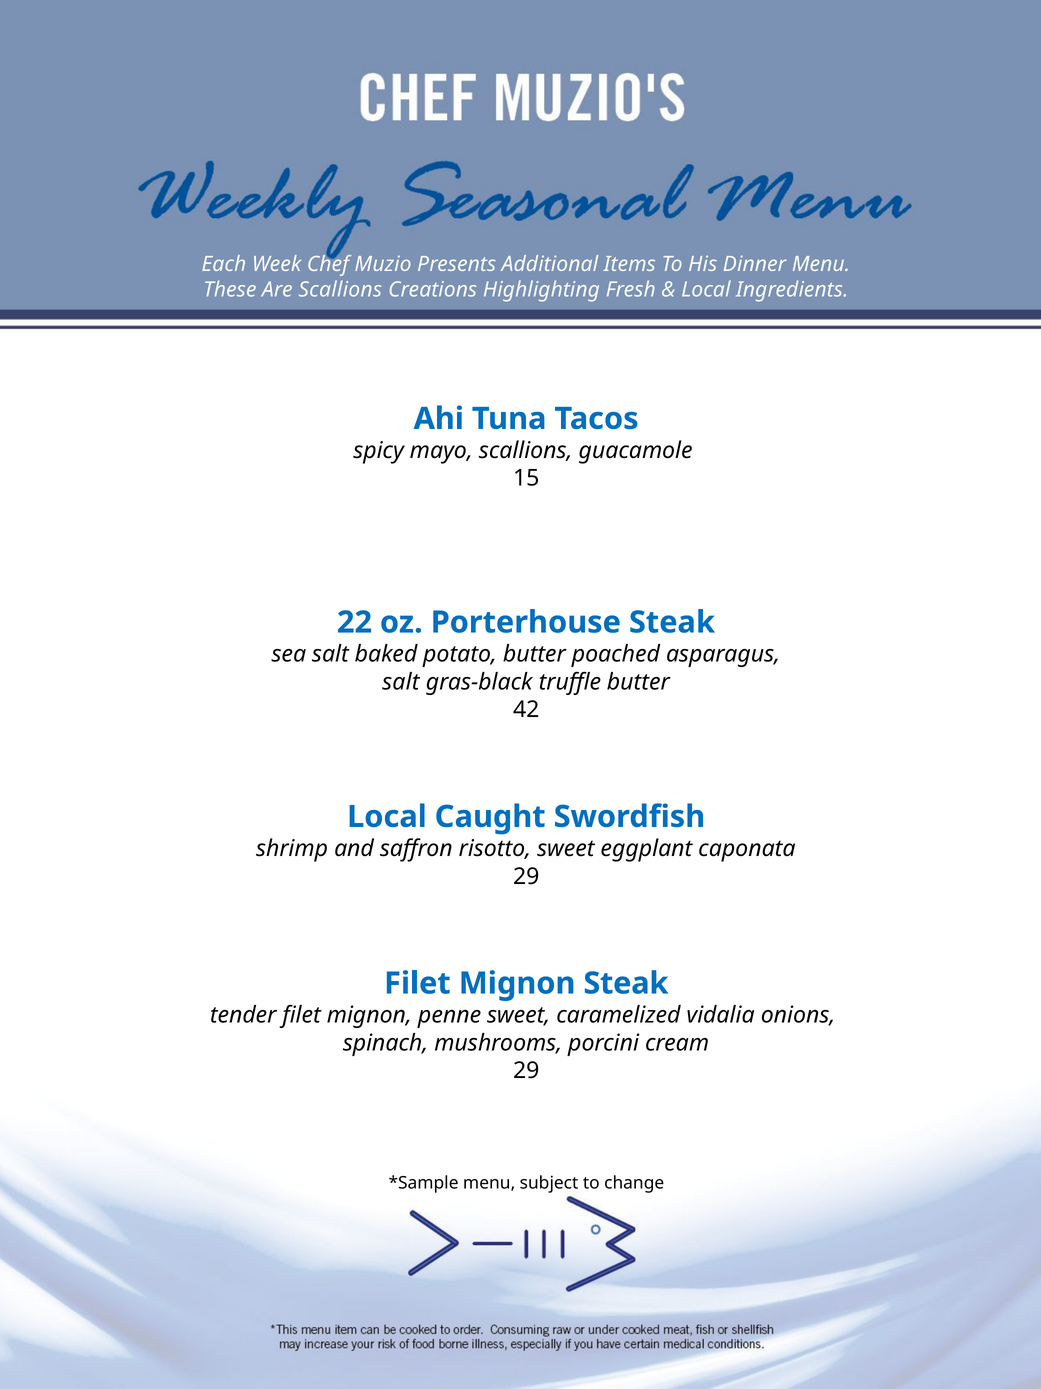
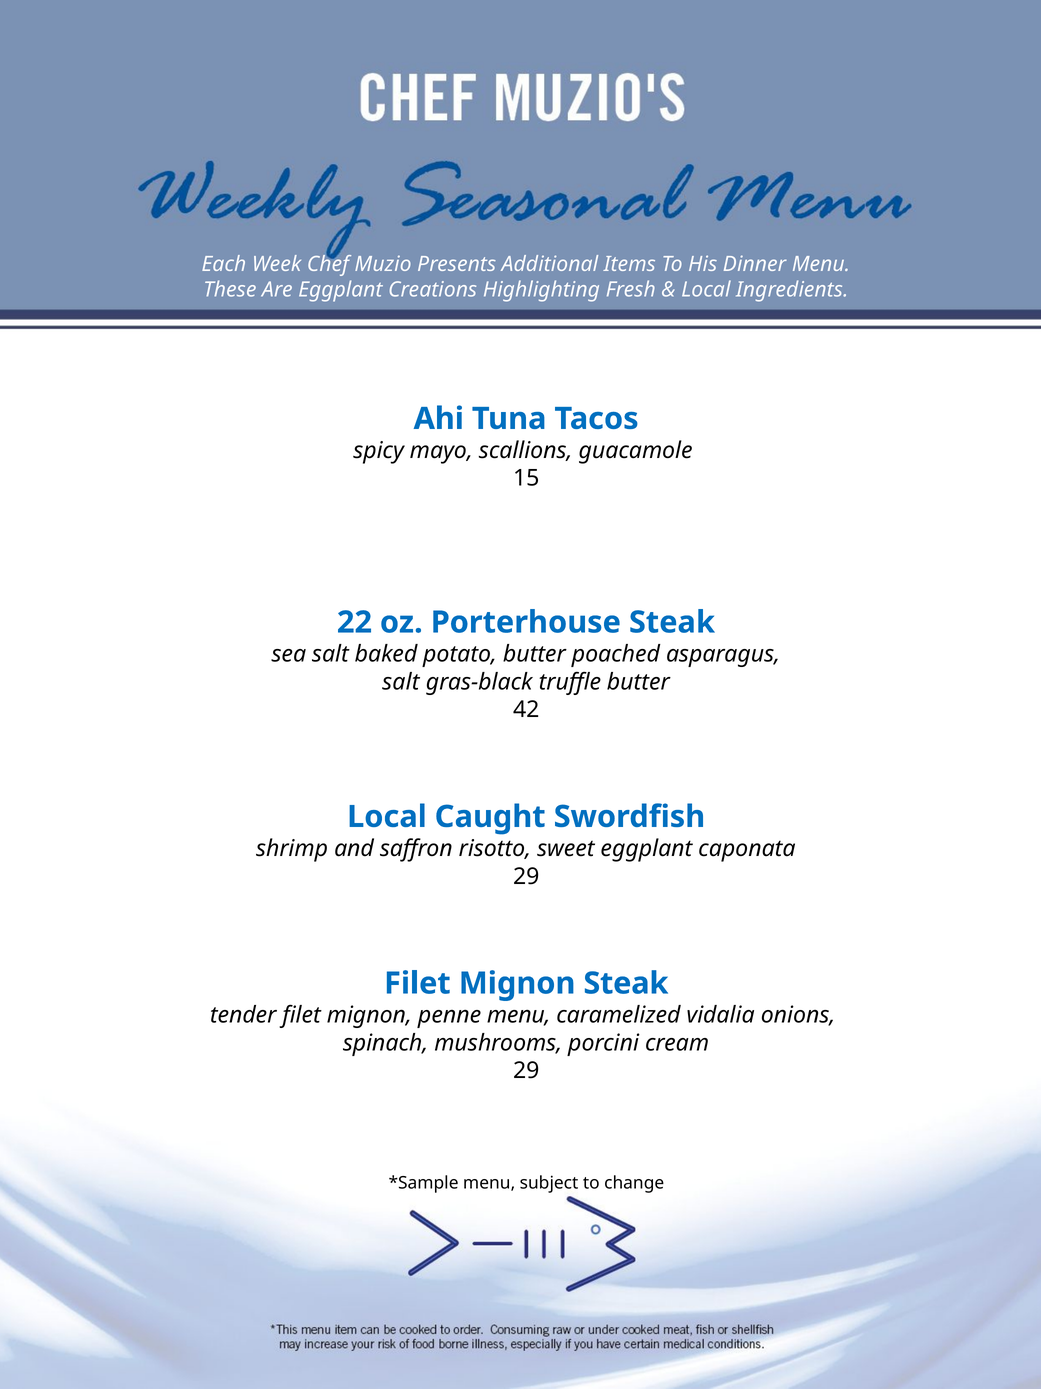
Are Scallions: Scallions -> Eggplant
penne sweet: sweet -> menu
